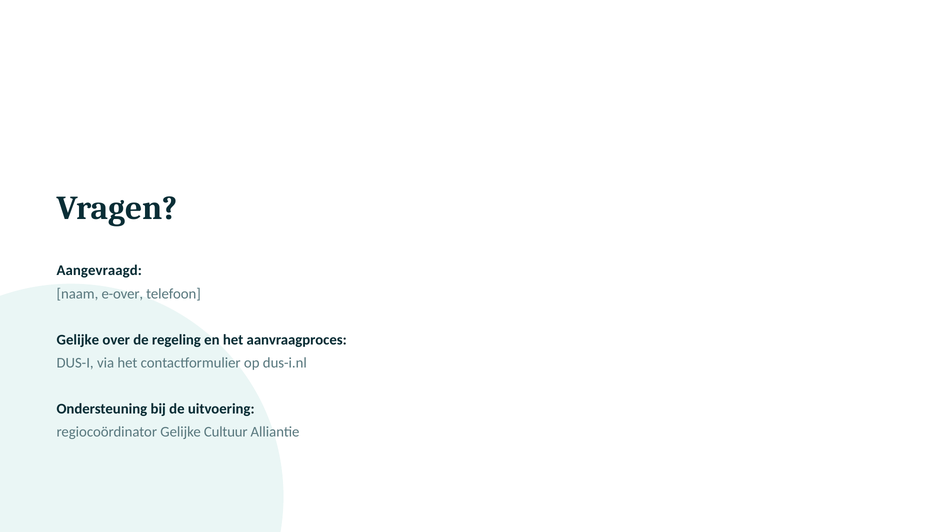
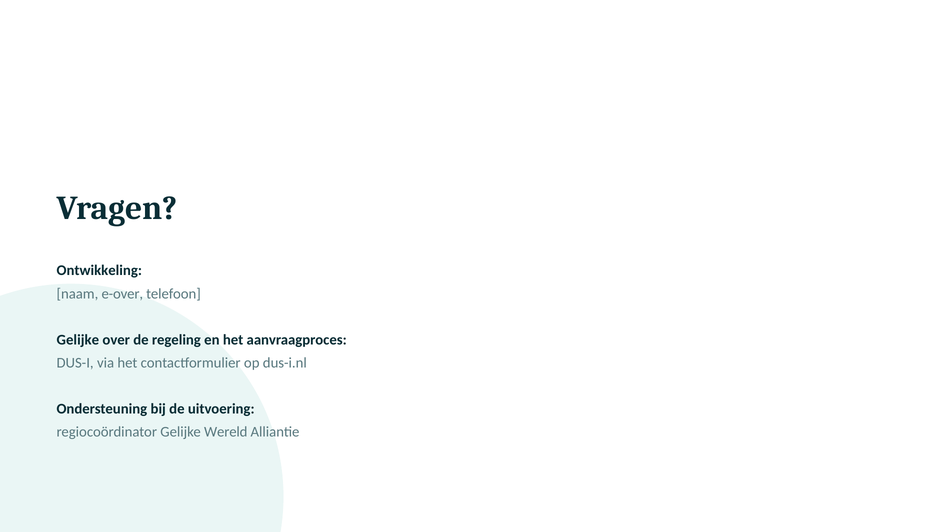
Aangevraagd: Aangevraagd -> Ontwikkeling
Cultuur: Cultuur -> Wereld
